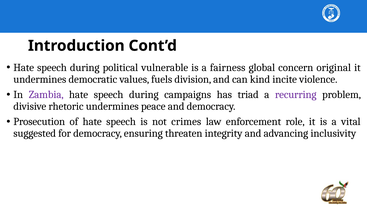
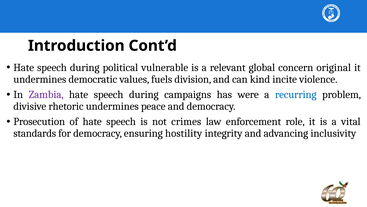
fairness: fairness -> relevant
triad: triad -> were
recurring colour: purple -> blue
suggested: suggested -> standards
threaten: threaten -> hostility
